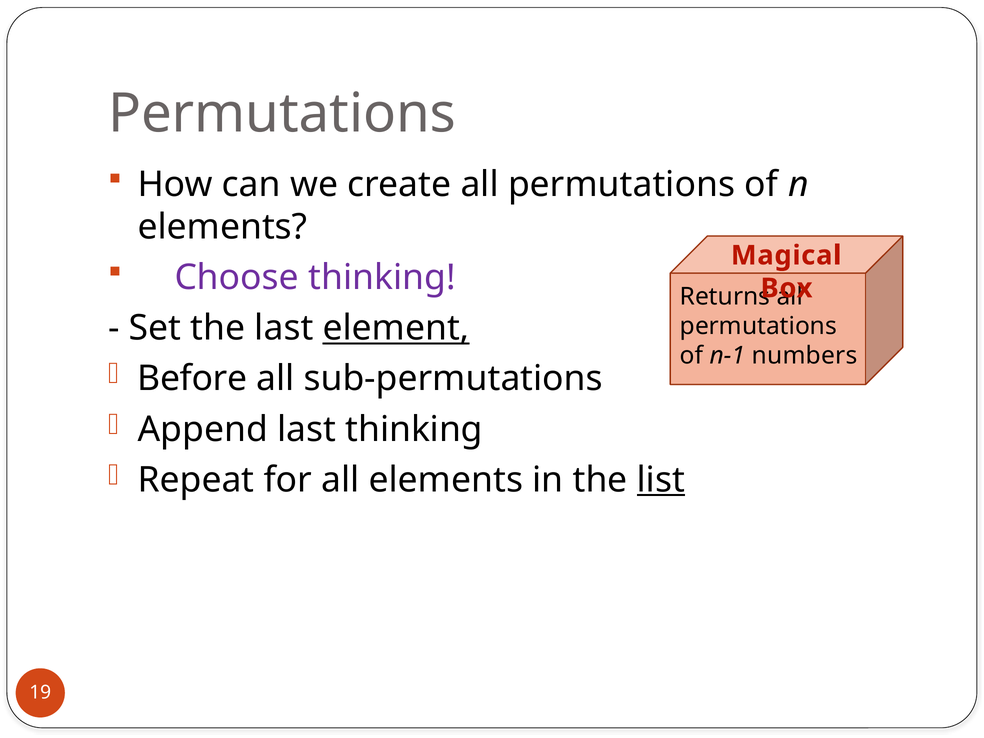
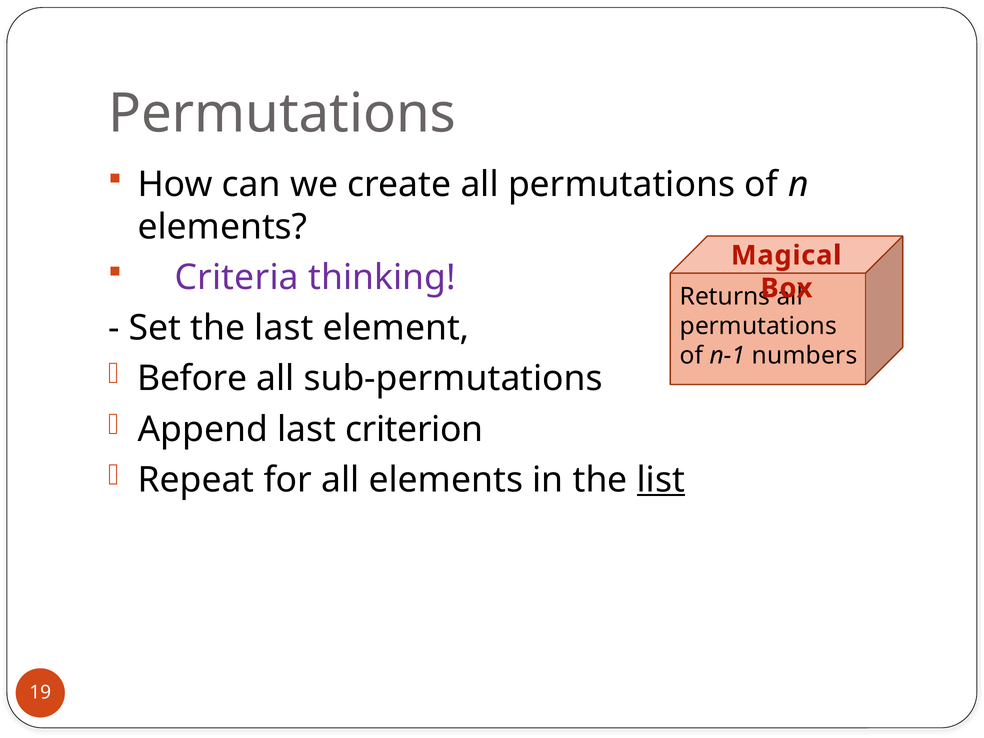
Choose: Choose -> Criteria
element underline: present -> none
last thinking: thinking -> criterion
